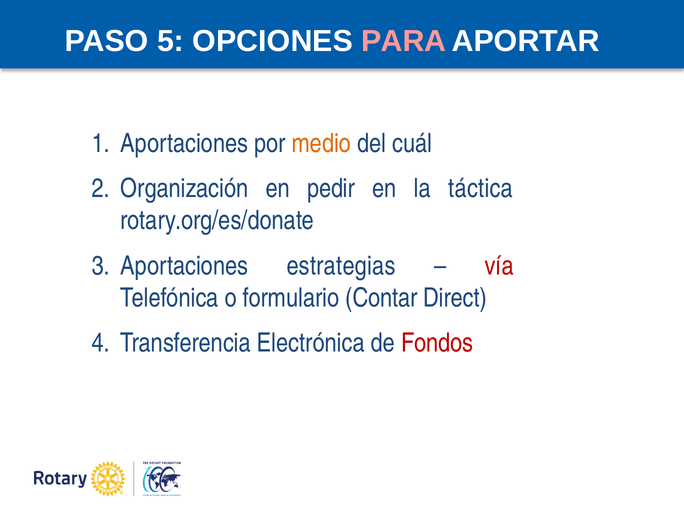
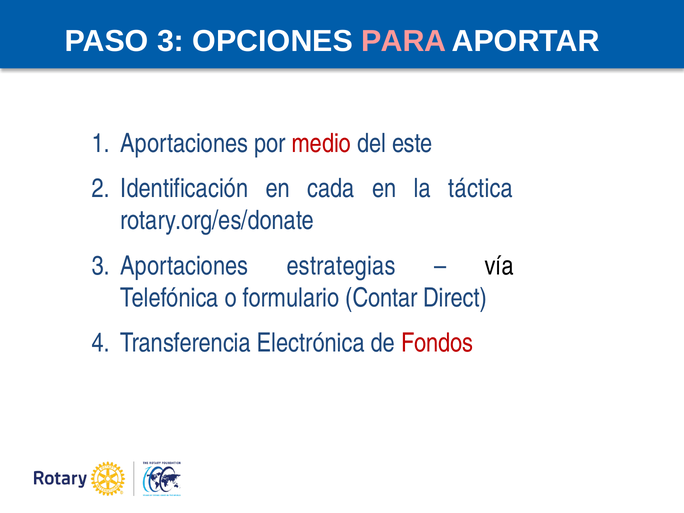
PASO 5: 5 -> 3
medio colour: orange -> red
cuál: cuál -> este
Organización: Organización -> Identificación
pedir: pedir -> cada
vía colour: red -> black
